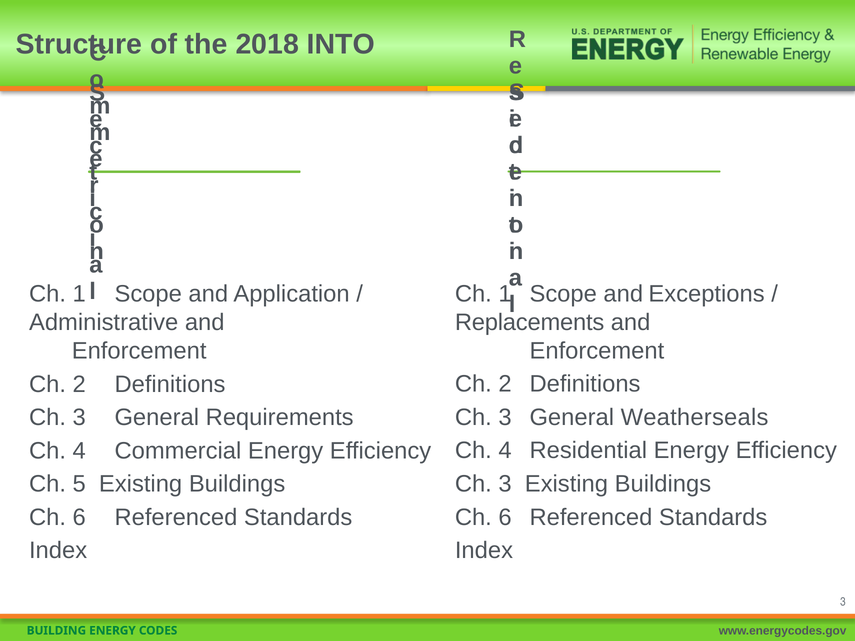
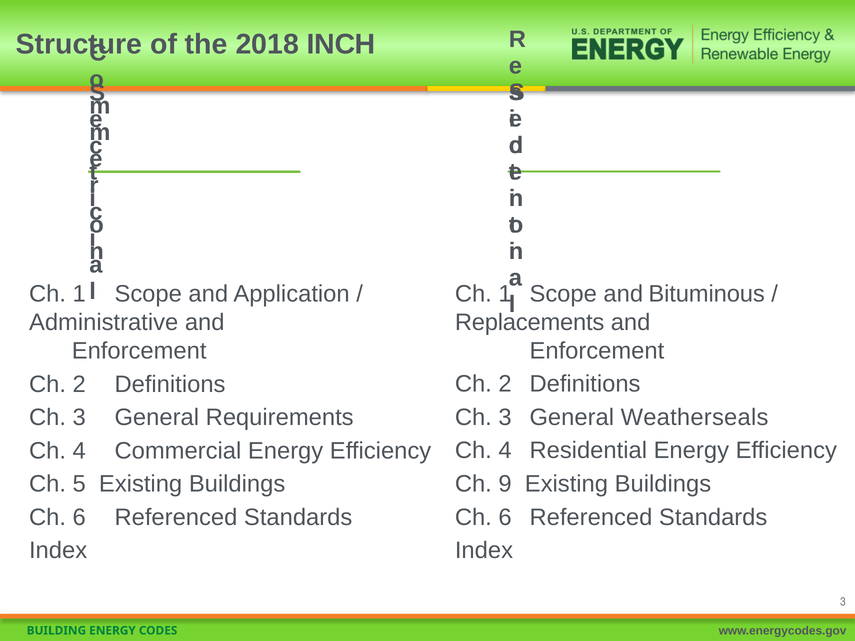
INTO: INTO -> INCH
Exceptions: Exceptions -> Bituminous
3 at (505, 484): 3 -> 9
